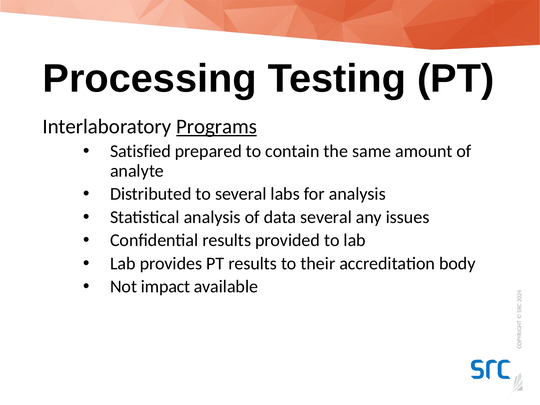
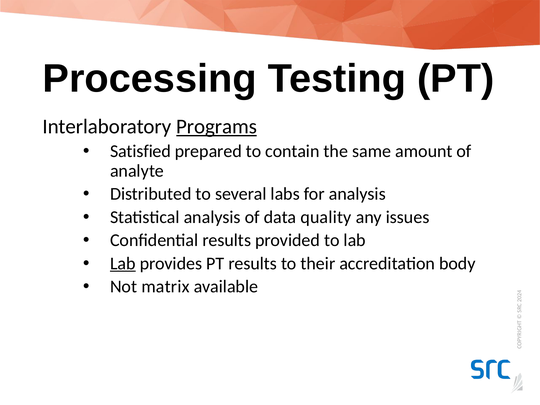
data several: several -> quality
Lab at (123, 263) underline: none -> present
impact: impact -> matrix
